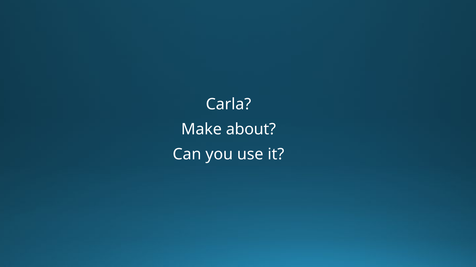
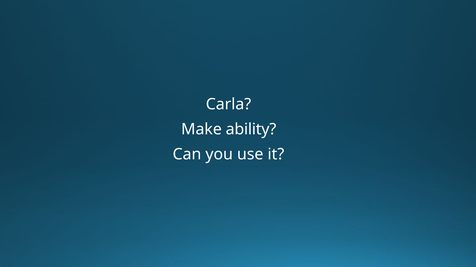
about: about -> ability
